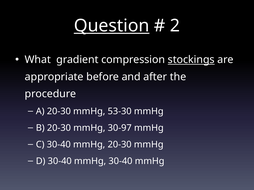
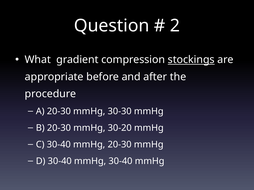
Question underline: present -> none
53-30: 53-30 -> 30-30
30-97: 30-97 -> 30-20
